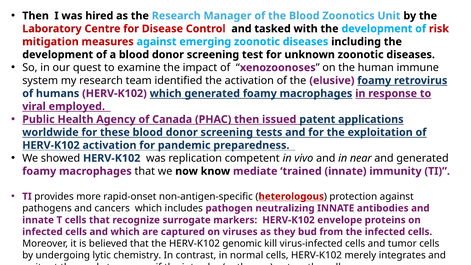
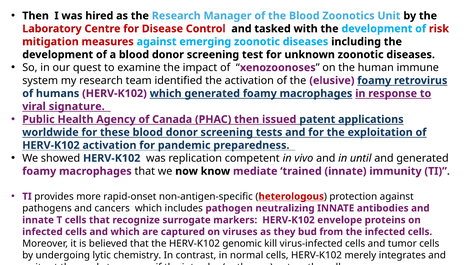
employed: employed -> signature
near: near -> until
